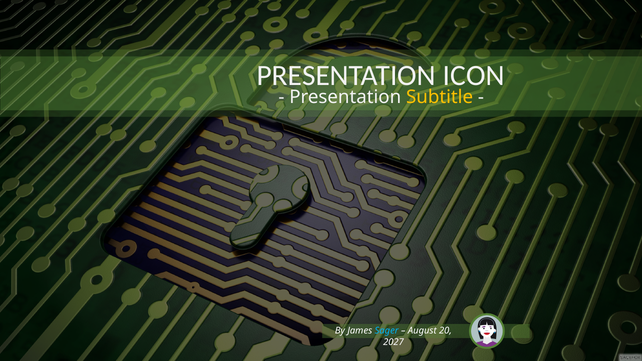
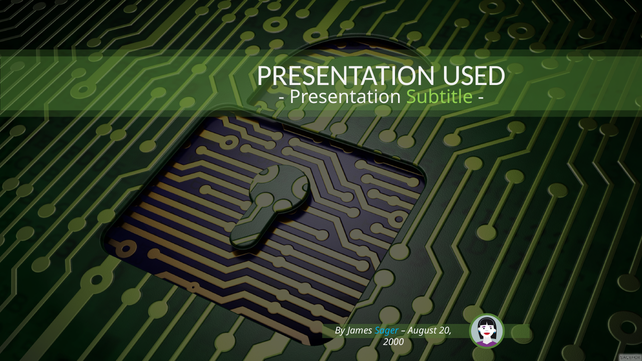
ICON: ICON -> USED
Subtitle colour: yellow -> light green
2027: 2027 -> 2000
